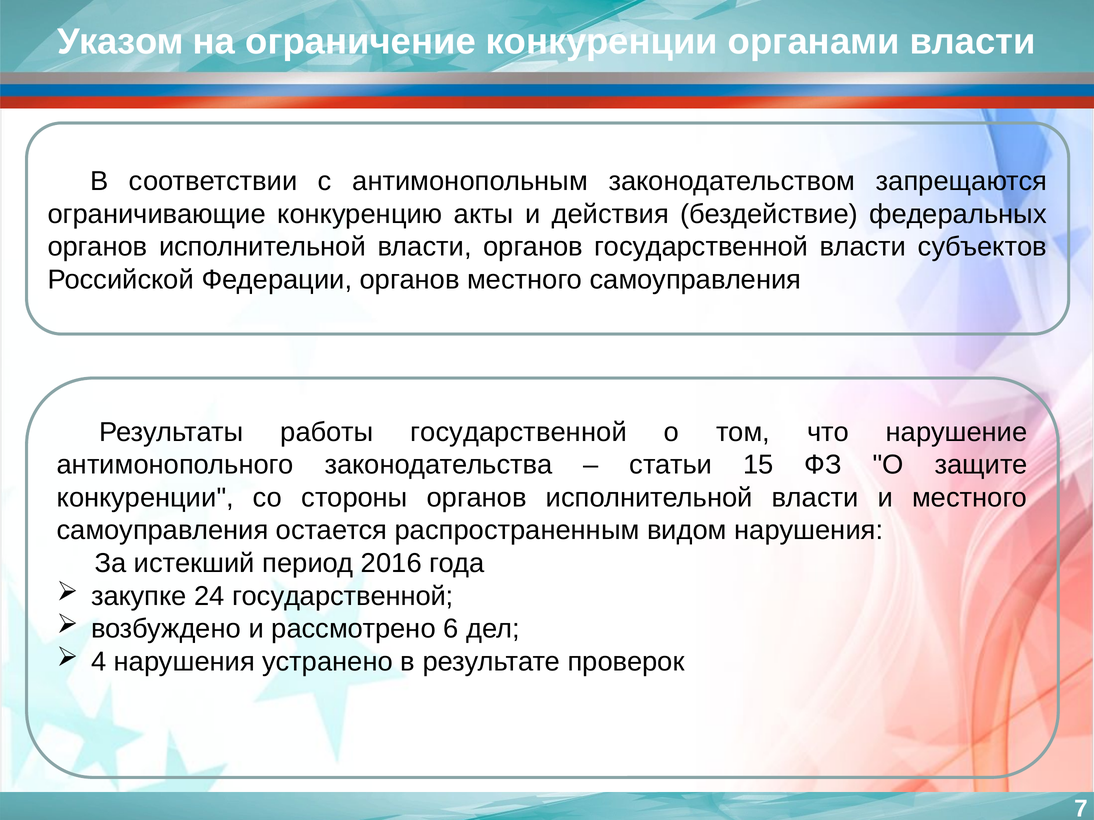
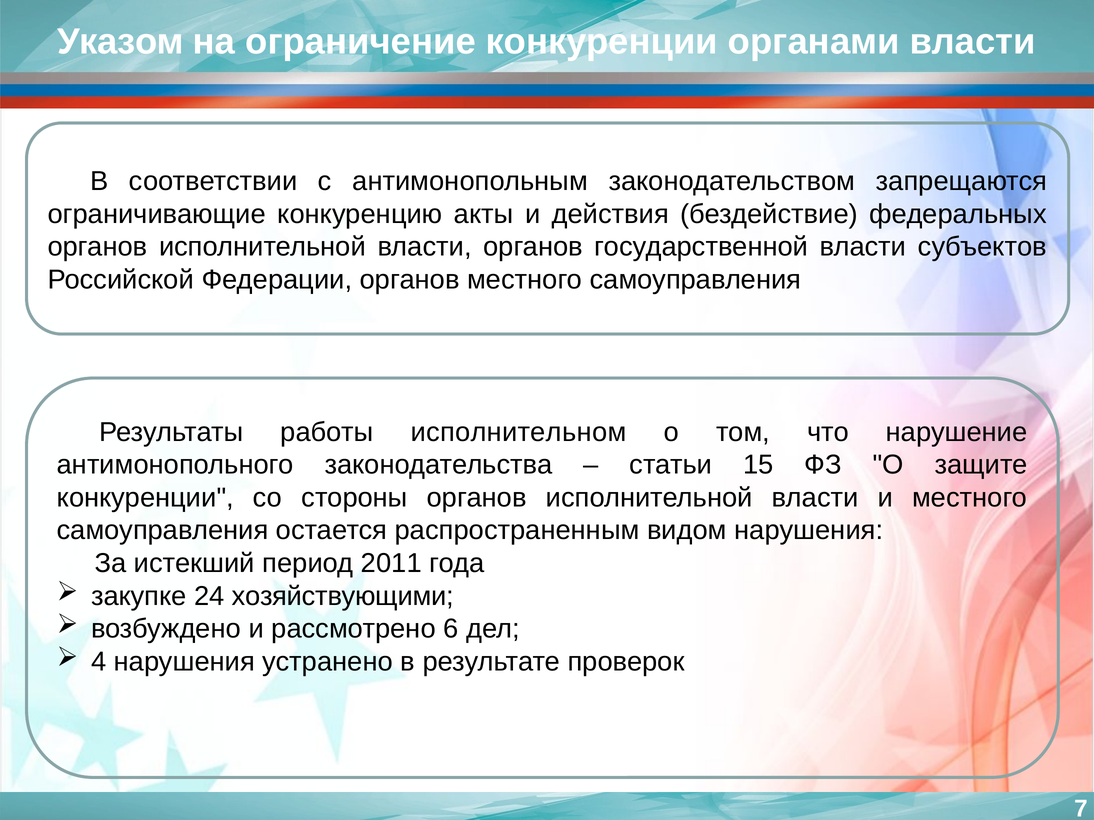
работы государственной: государственной -> исполнительном
2016: 2016 -> 2011
24 государственной: государственной -> хозяйствующими
